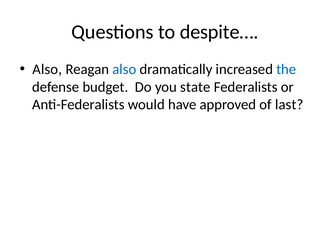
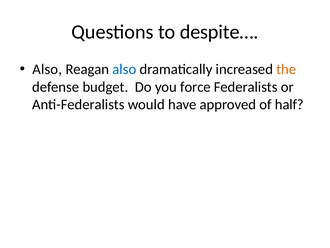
the colour: blue -> orange
state: state -> force
last: last -> half
